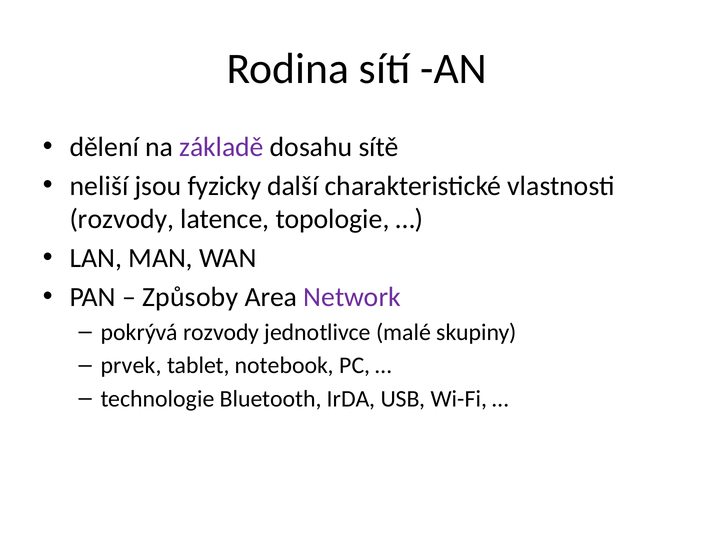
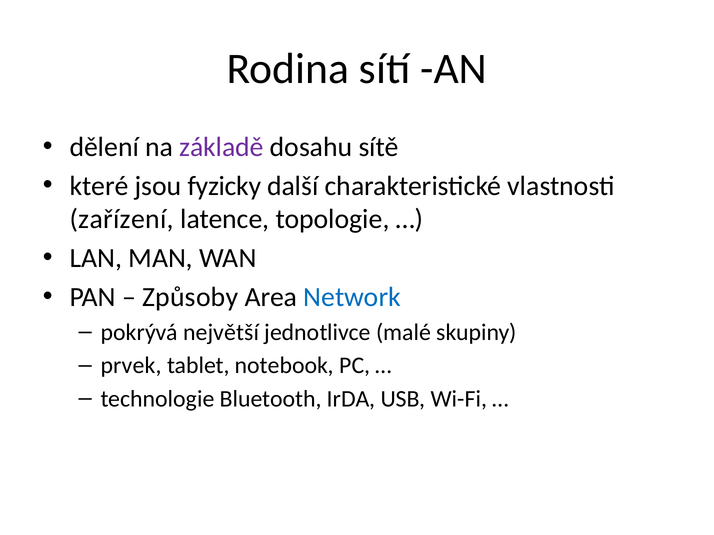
neliší: neliší -> které
rozvody at (122, 219): rozvody -> zařízení
Network colour: purple -> blue
pokrývá rozvody: rozvody -> největší
